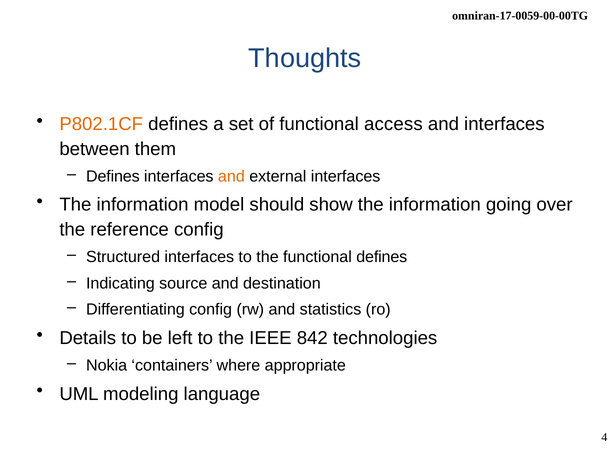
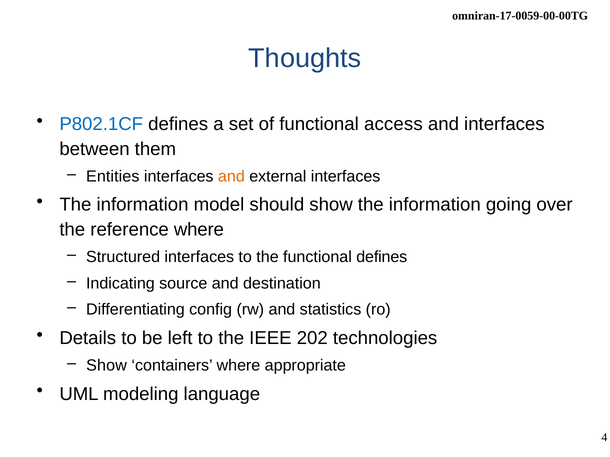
P802.1CF colour: orange -> blue
Defines at (113, 177): Defines -> Entities
reference config: config -> where
842: 842 -> 202
Nokia at (107, 366): Nokia -> Show
